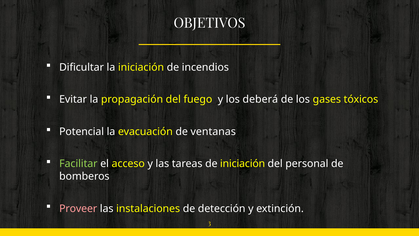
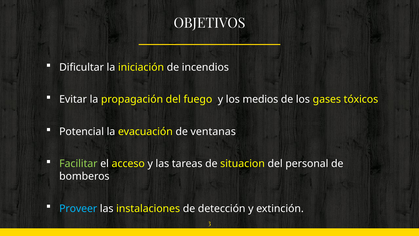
deberá: deberá -> medios
de iniciación: iniciación -> situacion
Proveer colour: pink -> light blue
